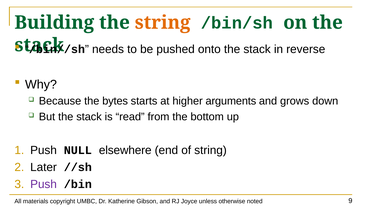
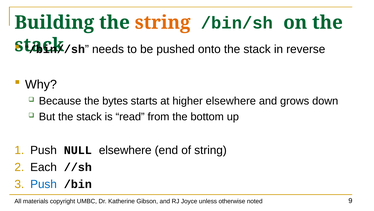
higher arguments: arguments -> elsewhere
Later: Later -> Each
Push at (44, 184) colour: purple -> blue
